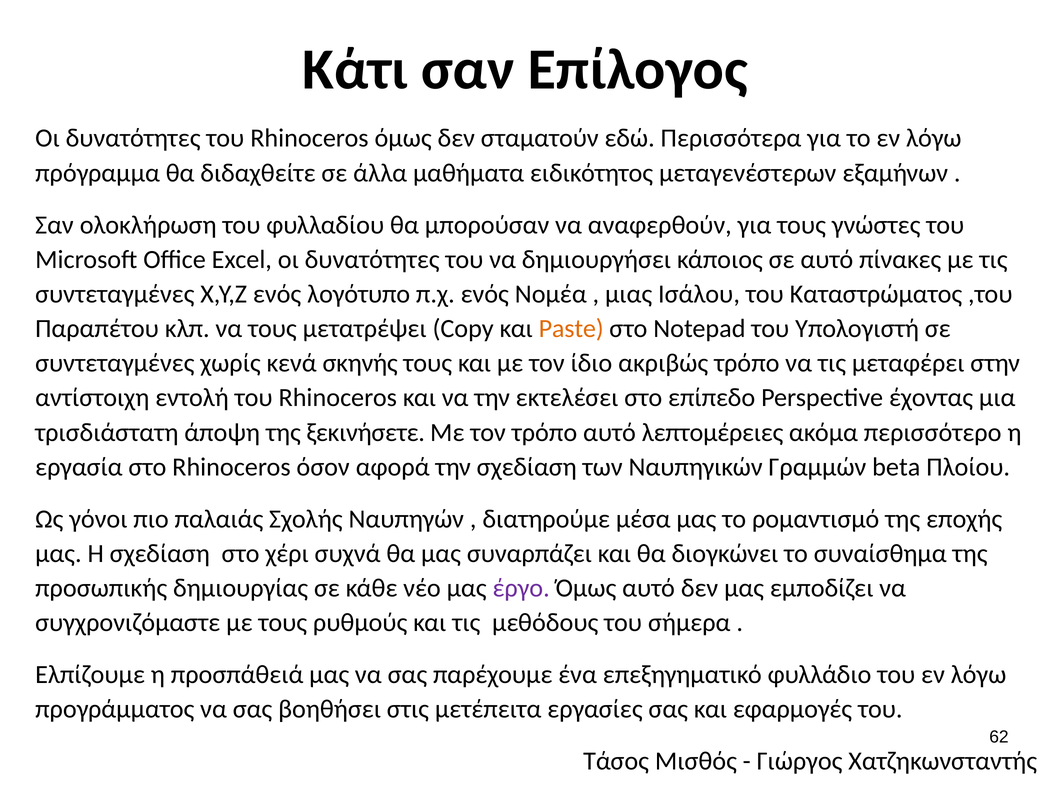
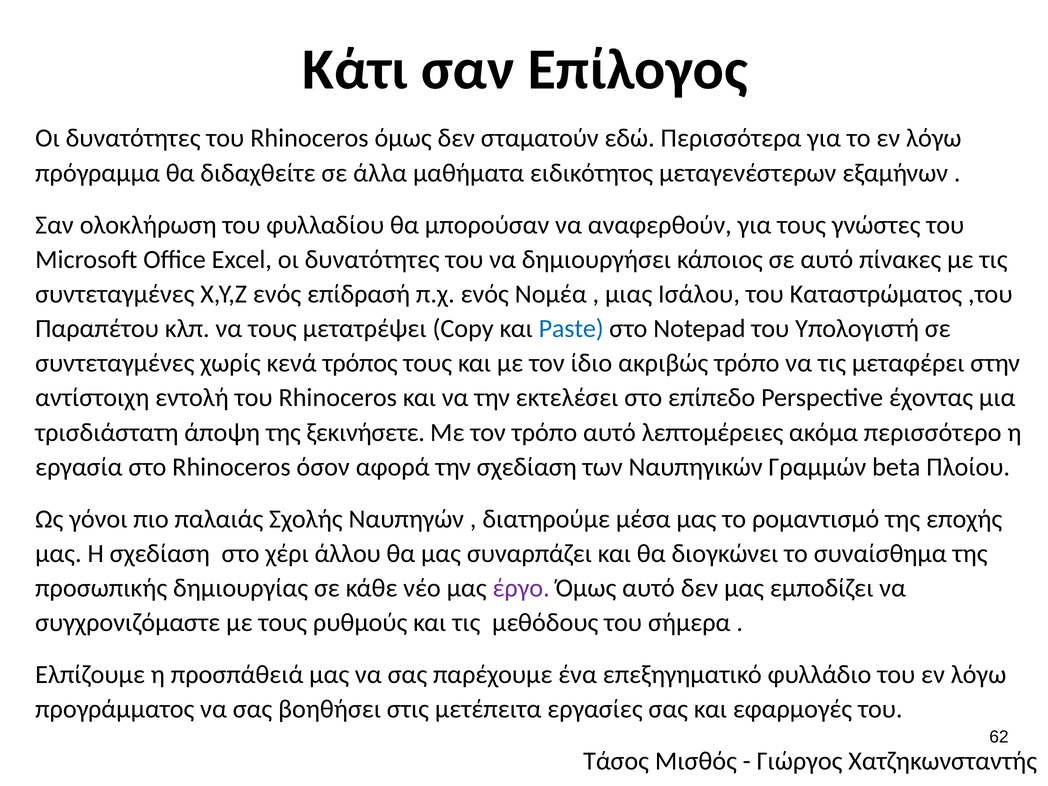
λογότυπο: λογότυπο -> επίδρασή
Paste colour: orange -> blue
σκηνής: σκηνής -> τρόπος
συχνά: συχνά -> άλλου
